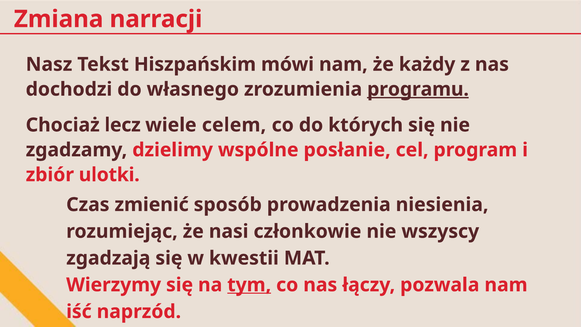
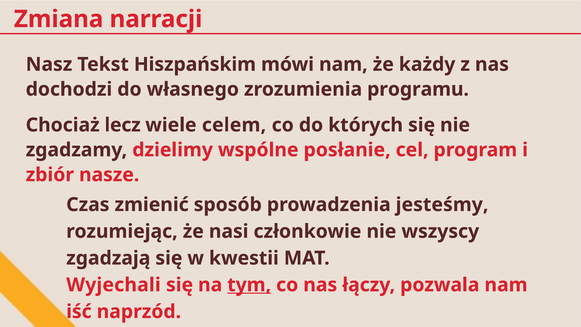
programu underline: present -> none
ulotki: ulotki -> nasze
niesienia: niesienia -> jesteśmy
Wierzymy: Wierzymy -> Wyjechali
